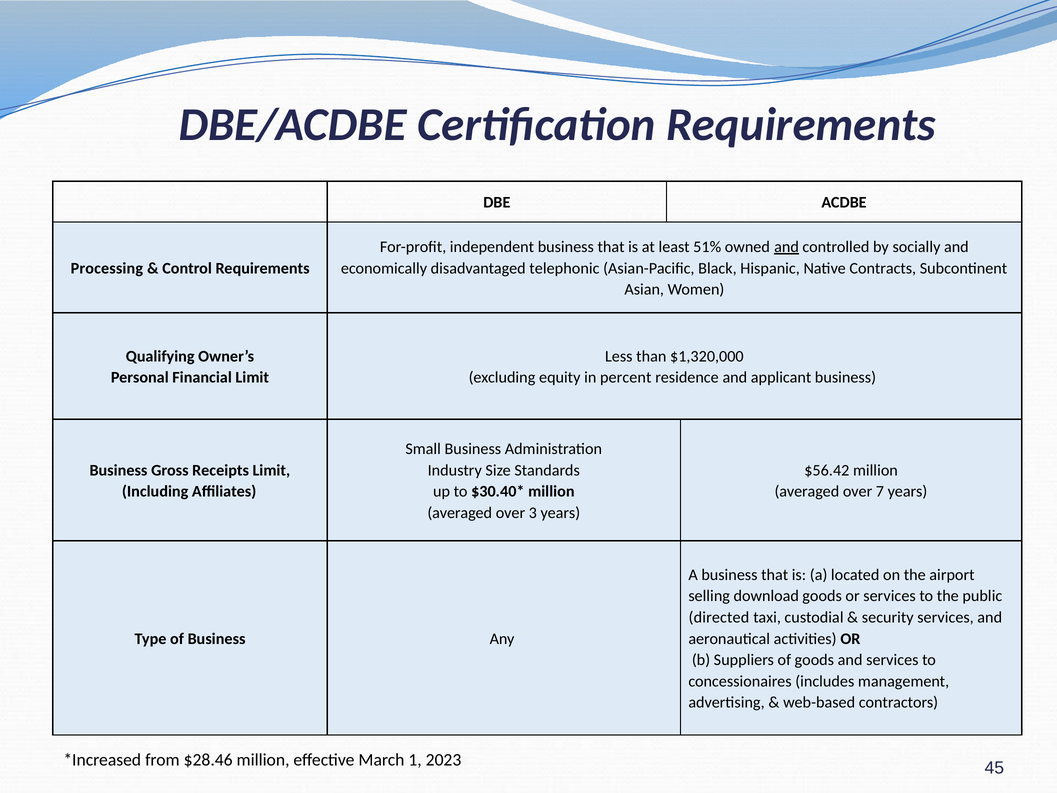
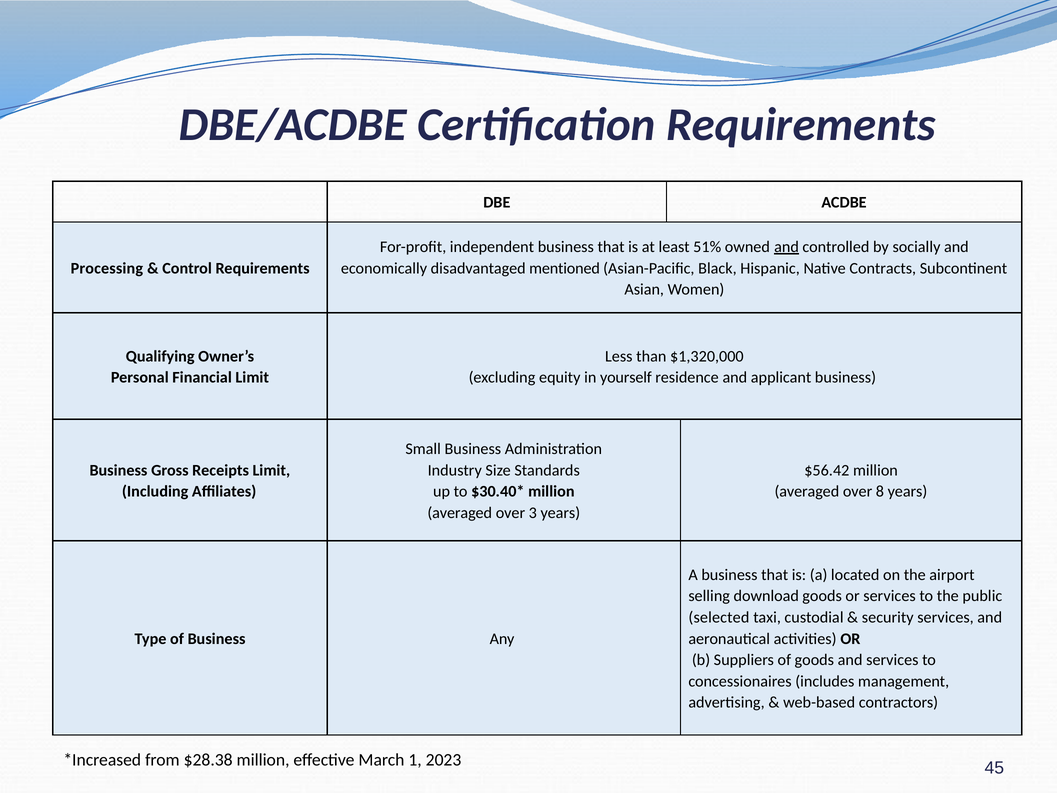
telephonic: telephonic -> mentioned
percent: percent -> yourself
7: 7 -> 8
directed: directed -> selected
$28.46: $28.46 -> $28.38
